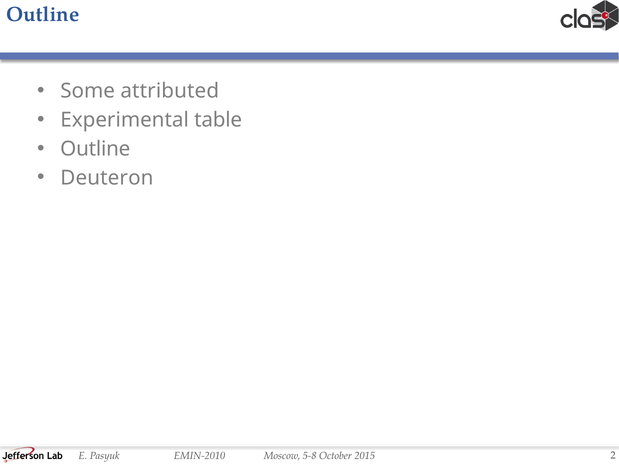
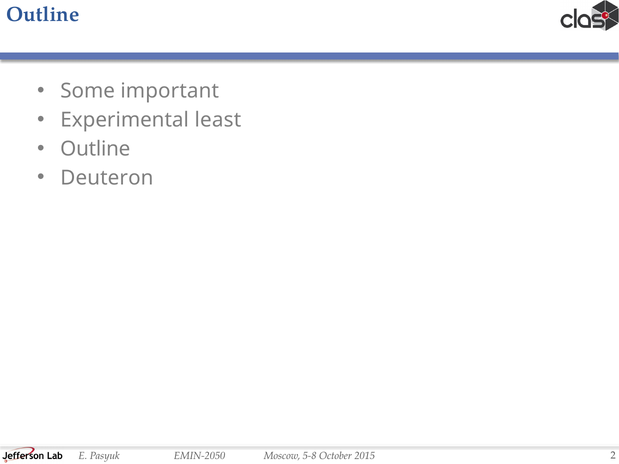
attributed: attributed -> important
table: table -> least
EMIN-2010: EMIN-2010 -> EMIN-2050
